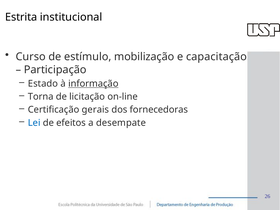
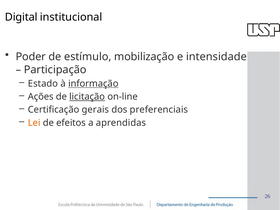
Estrita: Estrita -> Digital
Curso: Curso -> Poder
capacitação: capacitação -> intensidade
Torna: Torna -> Ações
licitação underline: none -> present
fornecedoras: fornecedoras -> preferenciais
Lei colour: blue -> orange
desempate: desempate -> aprendidas
